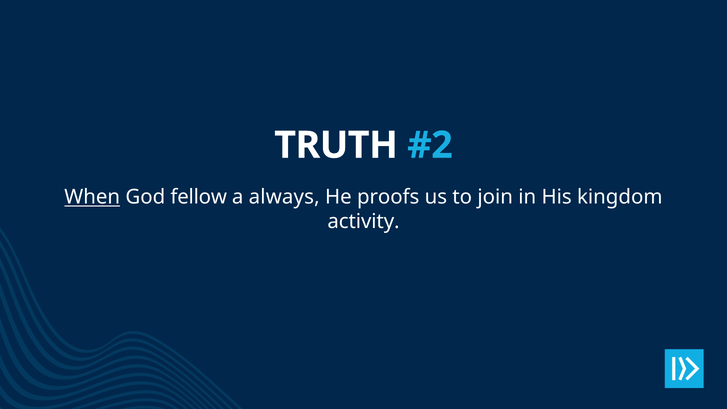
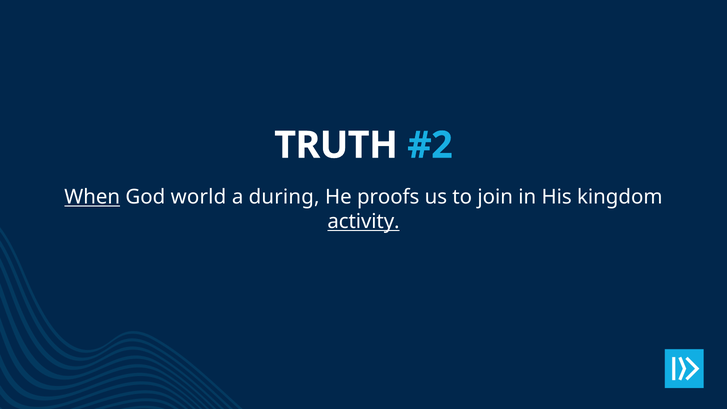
fellow: fellow -> world
always: always -> during
activity underline: none -> present
